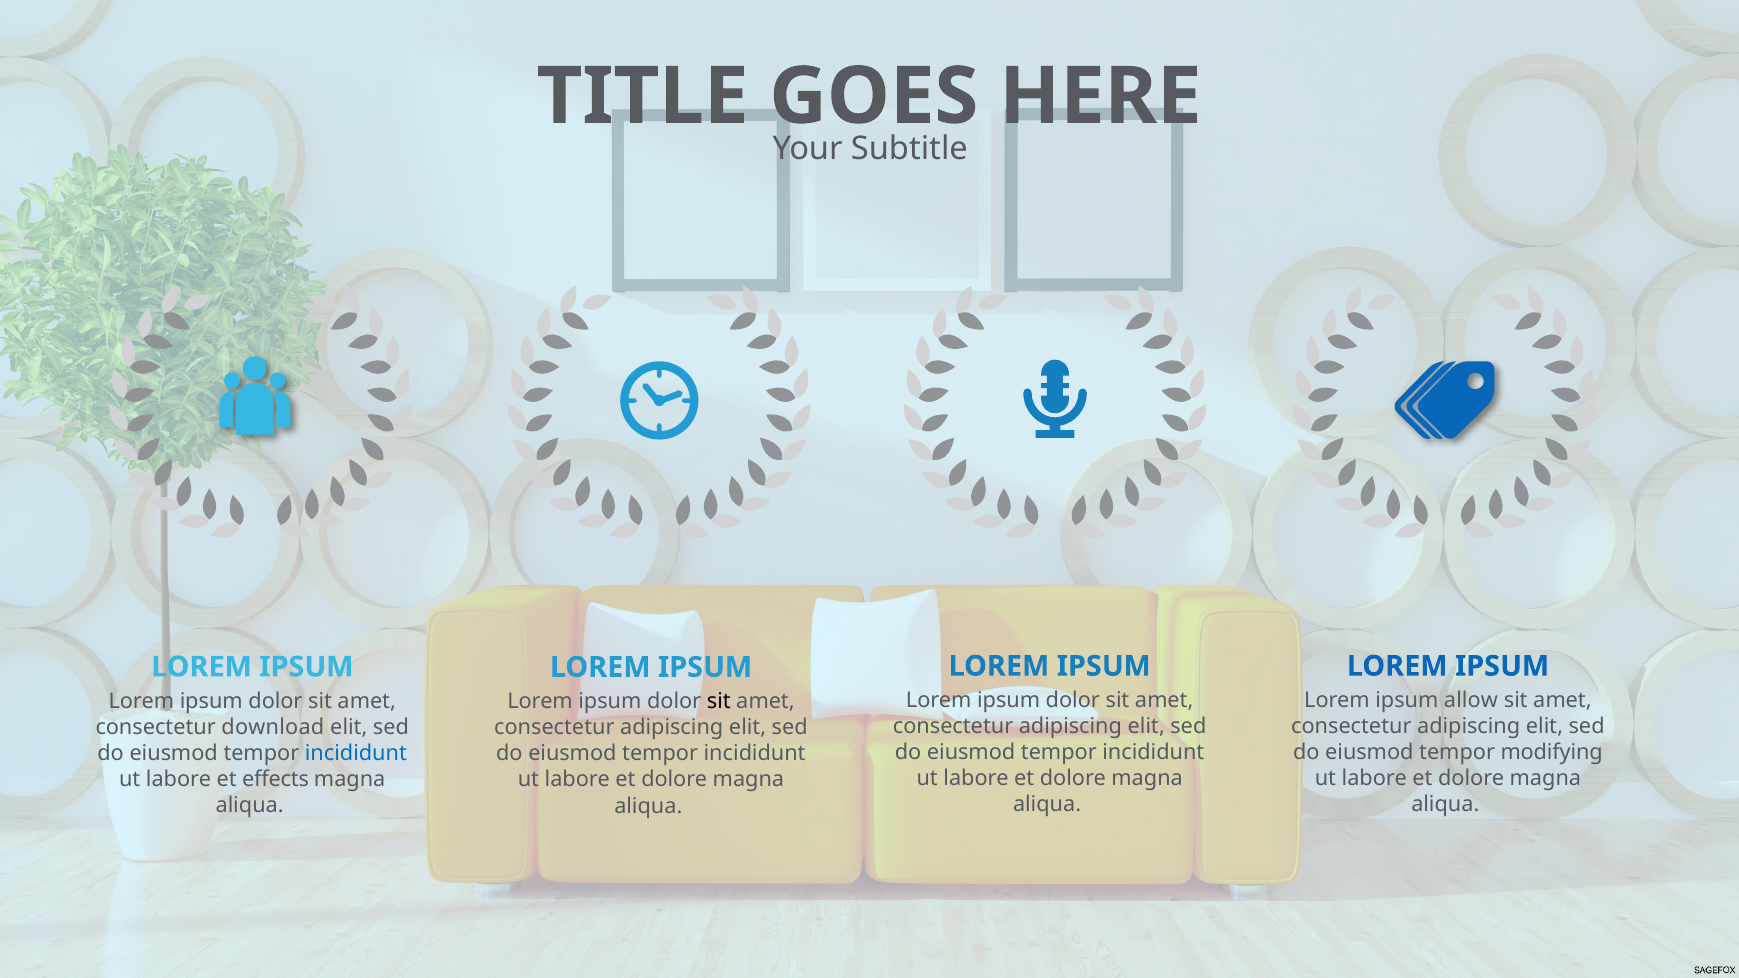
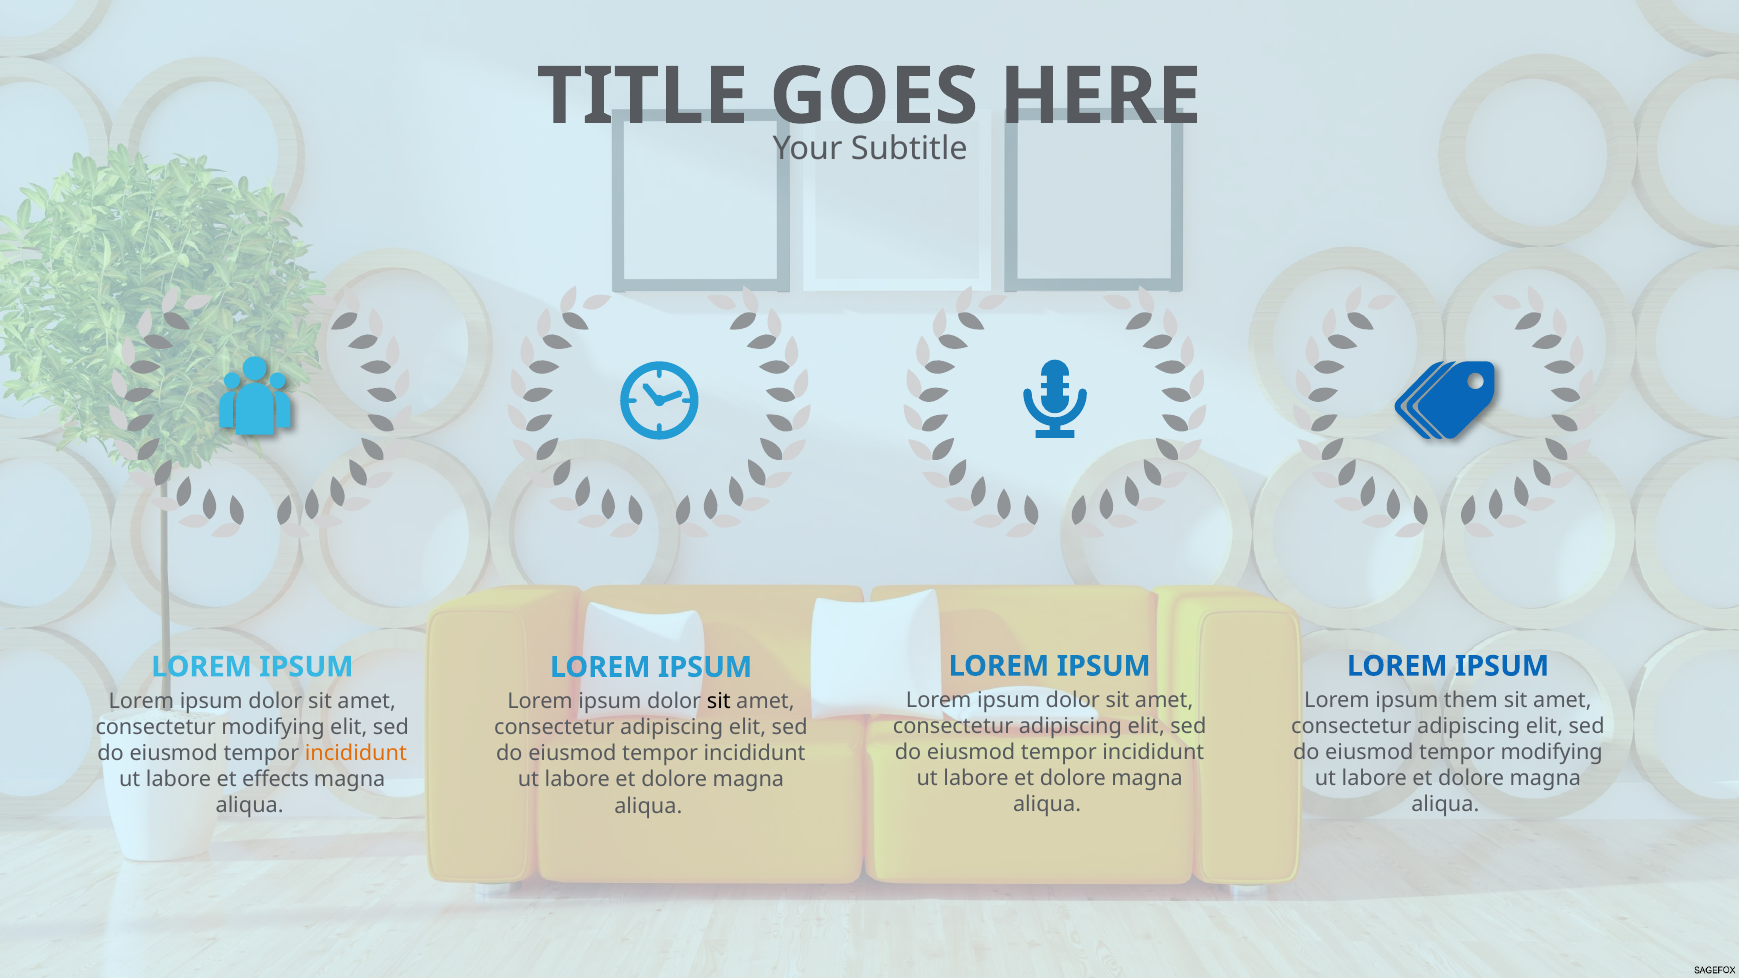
allow: allow -> them
consectetur download: download -> modifying
incididunt at (356, 753) colour: blue -> orange
